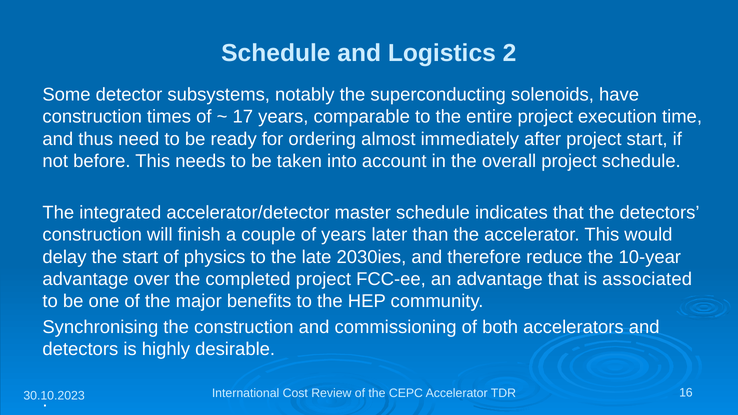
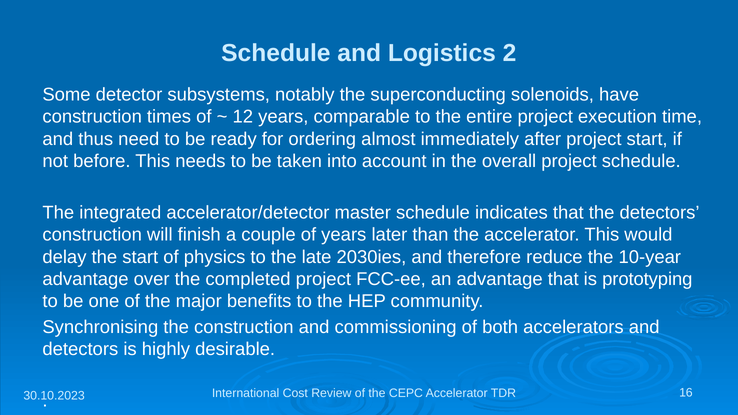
17: 17 -> 12
associated: associated -> prototyping
